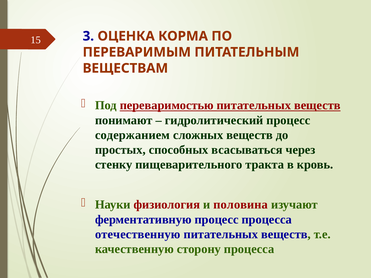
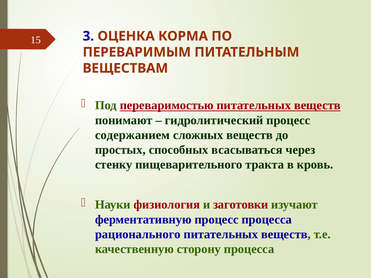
половина: половина -> заготовки
отечественную: отечественную -> рационального
